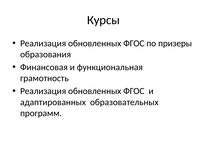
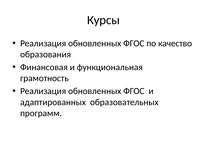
призеры: призеры -> качество
